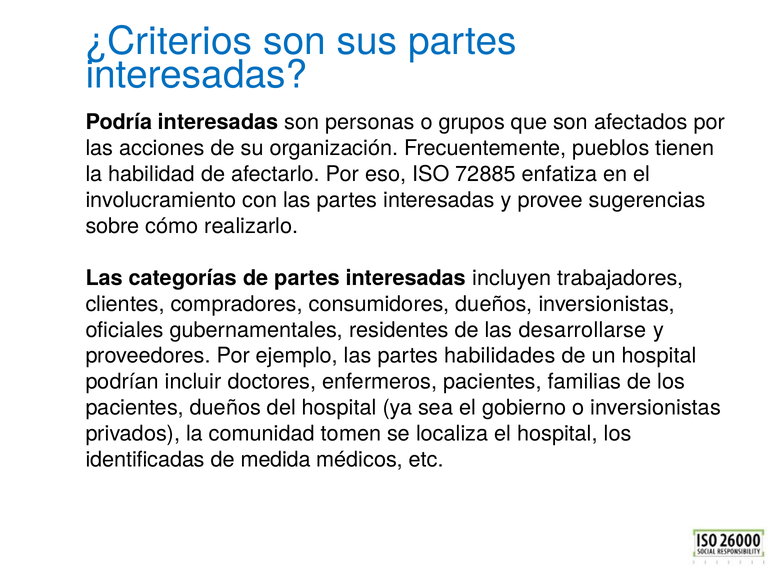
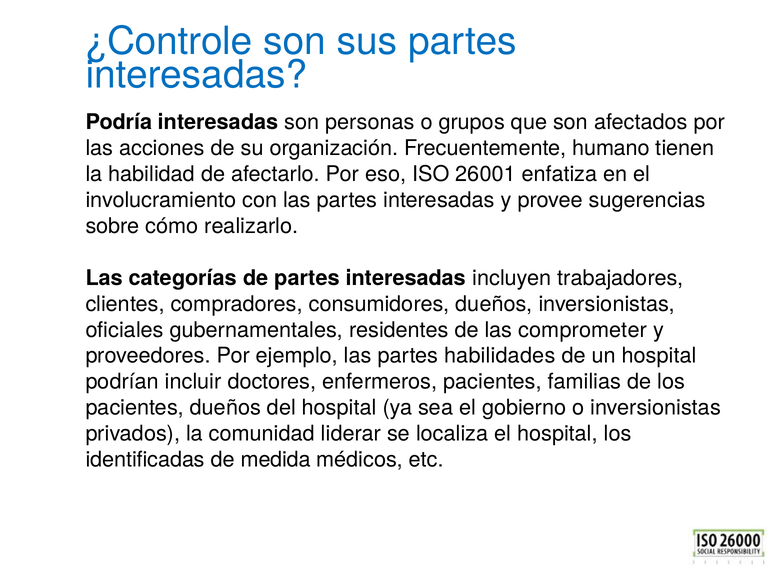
¿Criterios: ¿Criterios -> ¿Controle
pueblos: pueblos -> humano
72885: 72885 -> 26001
desarrollarse: desarrollarse -> comprometer
tomen: tomen -> liderar
